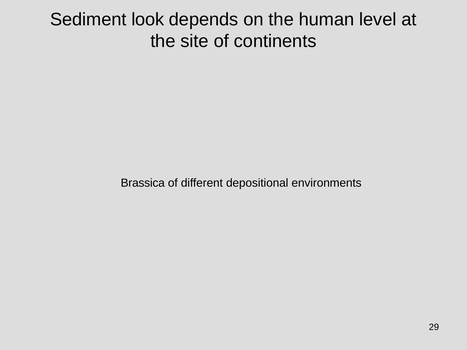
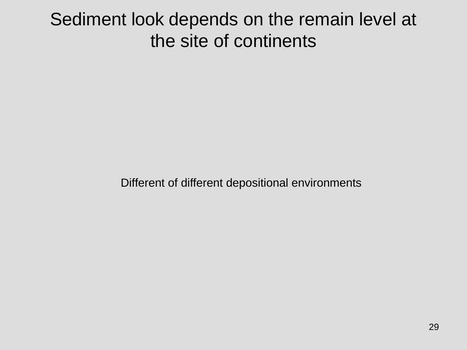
human: human -> remain
Brassica at (143, 183): Brassica -> Different
